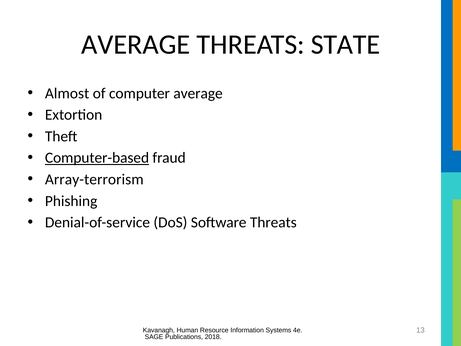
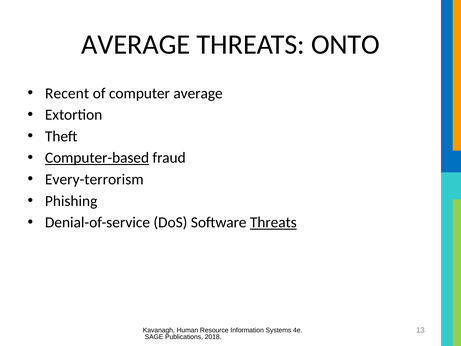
STATE: STATE -> ONTO
Almost: Almost -> Recent
Array-terrorism: Array-terrorism -> Every-terrorism
Threats at (273, 222) underline: none -> present
